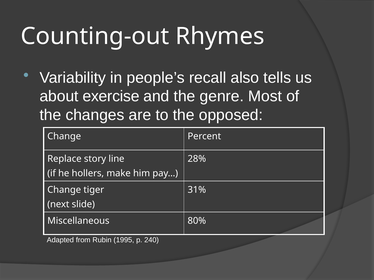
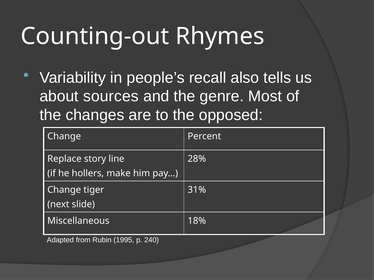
exercise: exercise -> sources
80%: 80% -> 18%
